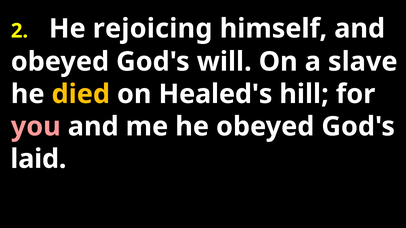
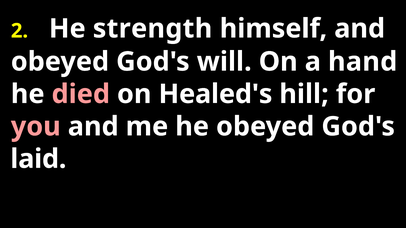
rejoicing: rejoicing -> strength
slave: slave -> hand
died colour: yellow -> pink
